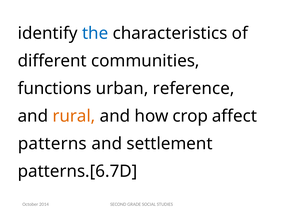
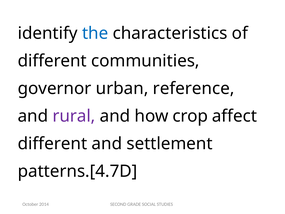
functions: functions -> governor
rural colour: orange -> purple
patterns at (52, 144): patterns -> different
patterns.[6.7D: patterns.[6.7D -> patterns.[4.7D
